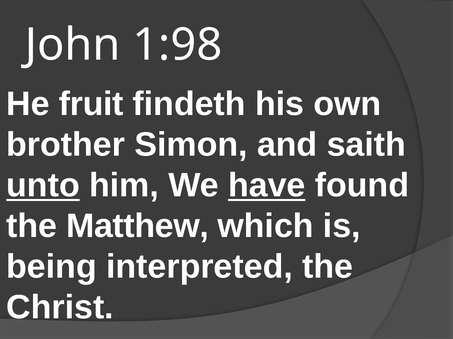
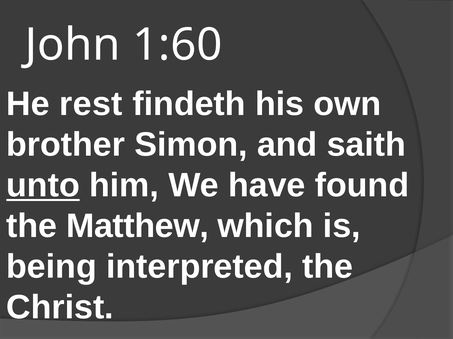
1:98: 1:98 -> 1:60
fruit: fruit -> rest
have underline: present -> none
